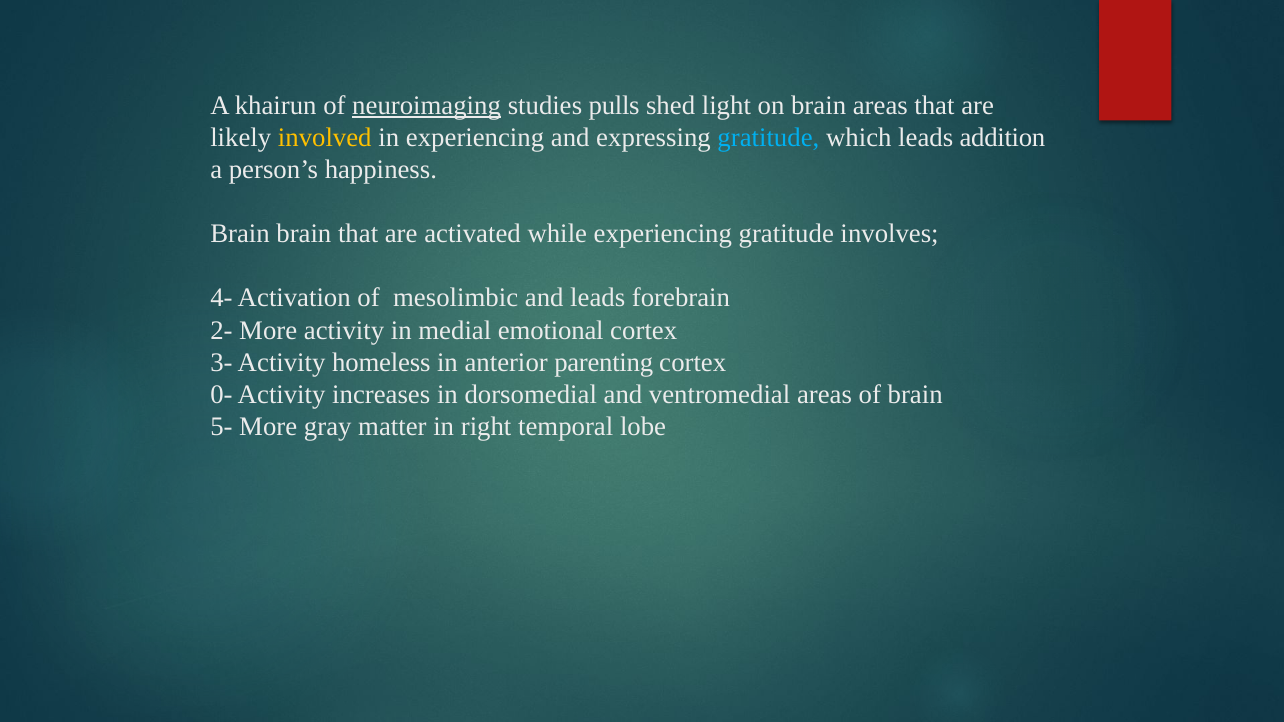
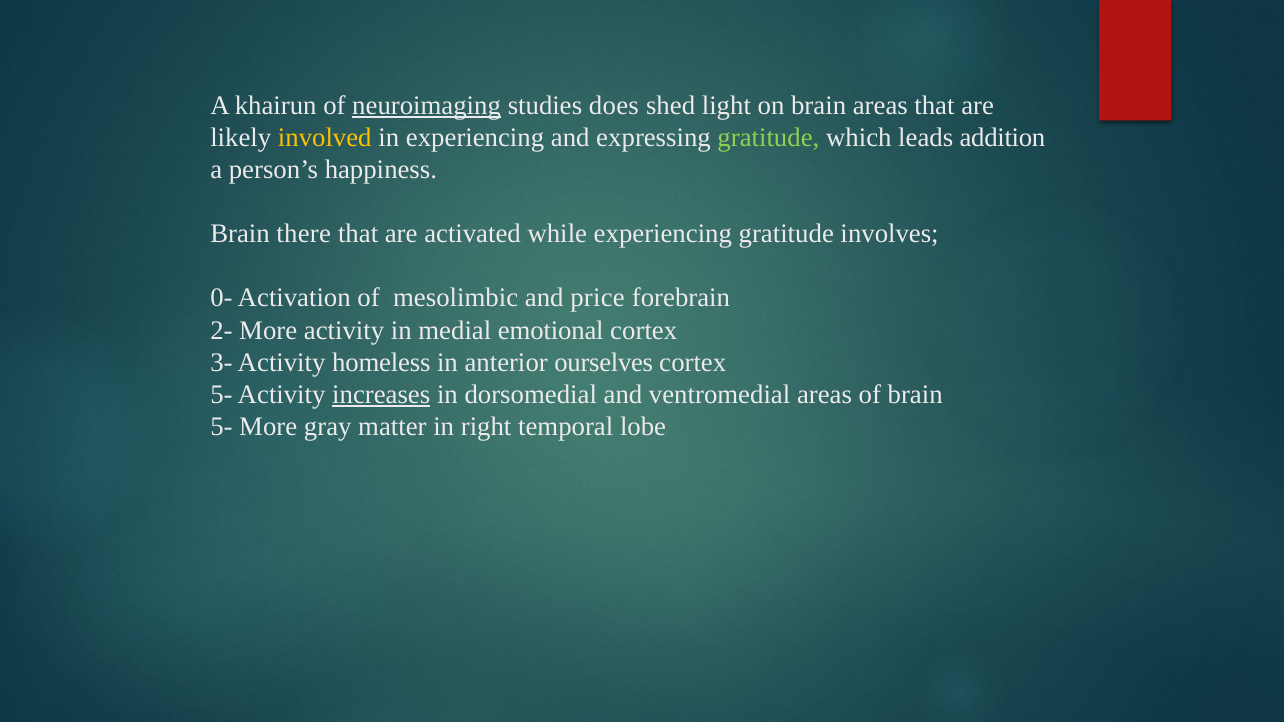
pulls: pulls -> does
gratitude at (768, 137) colour: light blue -> light green
Brain brain: brain -> there
4-: 4- -> 0-
and leads: leads -> price
parenting: parenting -> ourselves
0- at (221, 395): 0- -> 5-
increases underline: none -> present
